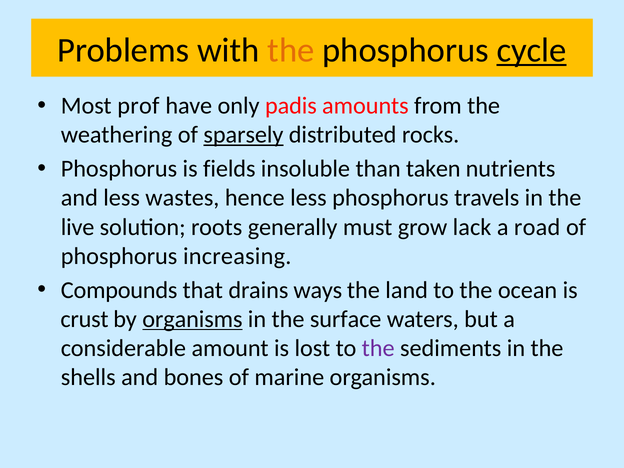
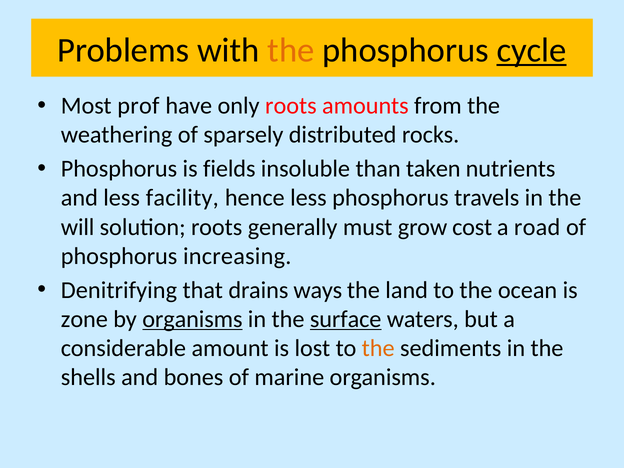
only padis: padis -> roots
sparsely underline: present -> none
wastes: wastes -> facility
live: live -> will
lack: lack -> cost
Compounds: Compounds -> Denitrifying
crust: crust -> zone
surface underline: none -> present
the at (378, 348) colour: purple -> orange
